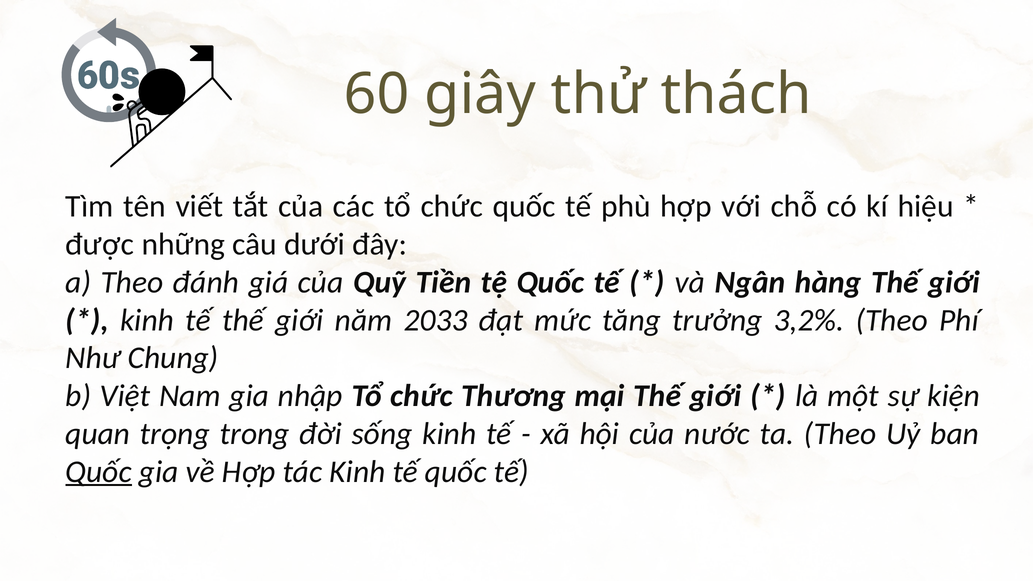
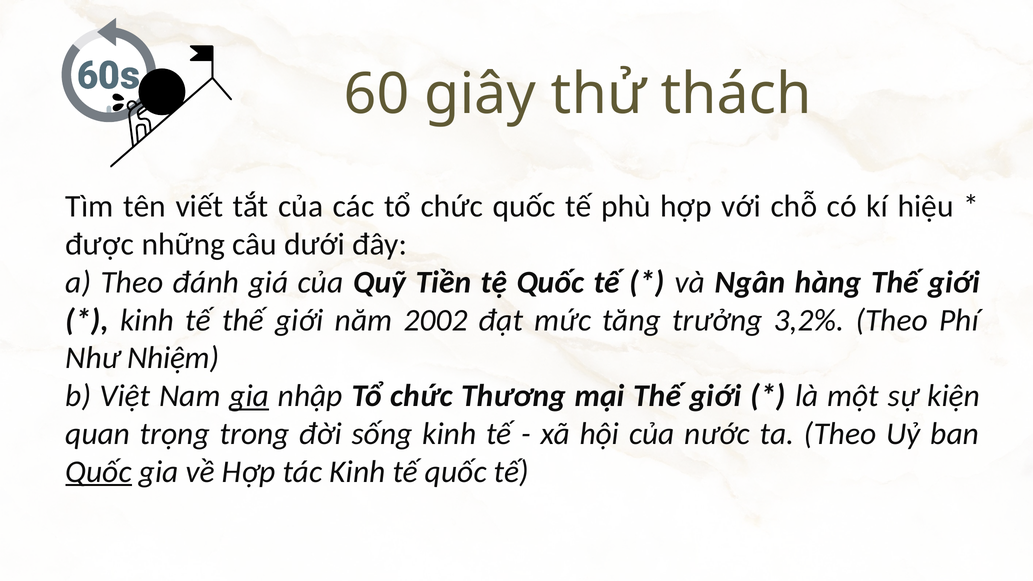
2033: 2033 -> 2002
Chung: Chung -> Nhiệm
gia at (249, 396) underline: none -> present
